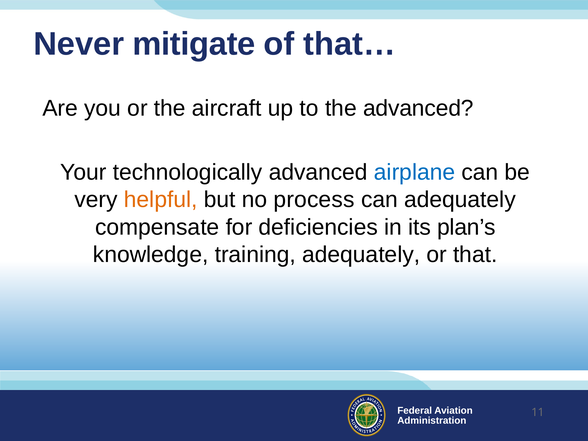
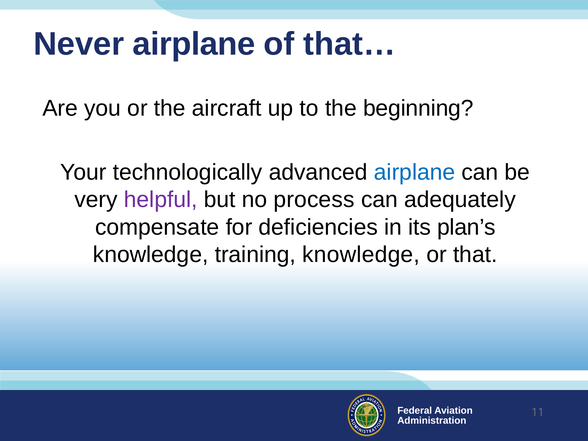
Never mitigate: mitigate -> airplane
the advanced: advanced -> beginning
helpful colour: orange -> purple
training adequately: adequately -> knowledge
